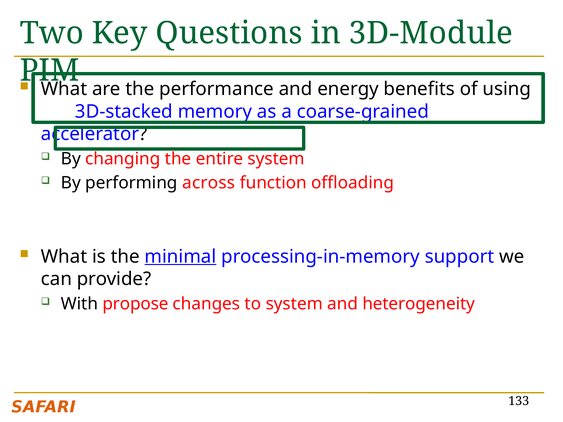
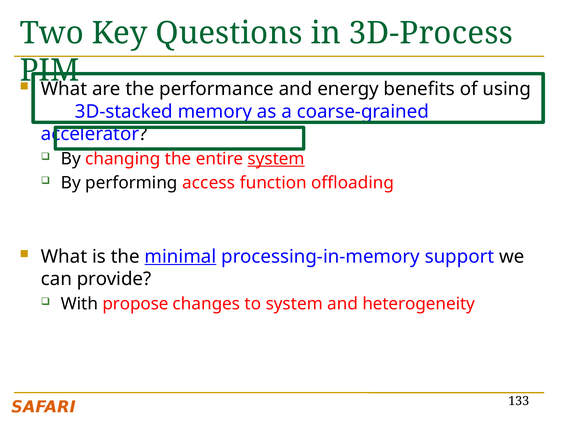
3D-Module: 3D-Module -> 3D-Process
system at (276, 159) underline: none -> present
across: across -> access
